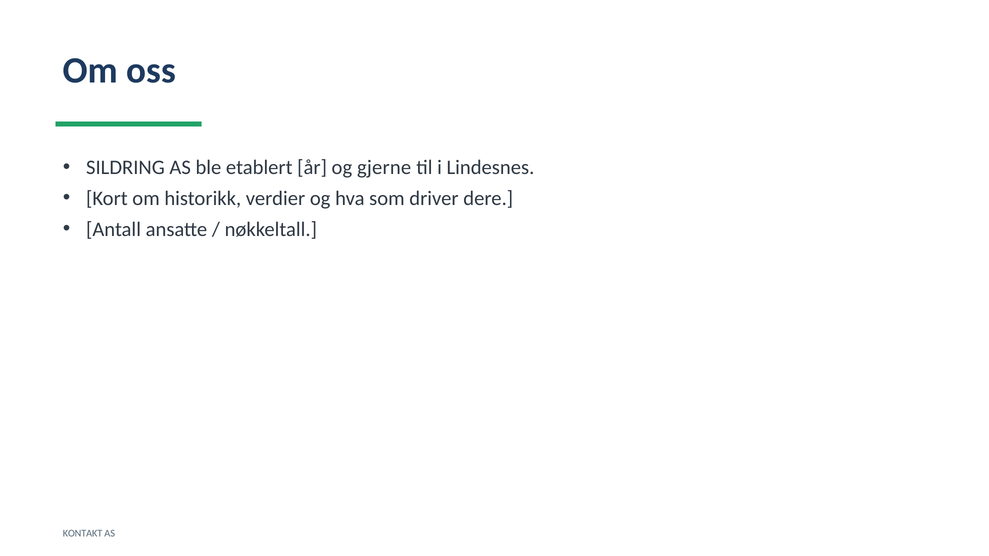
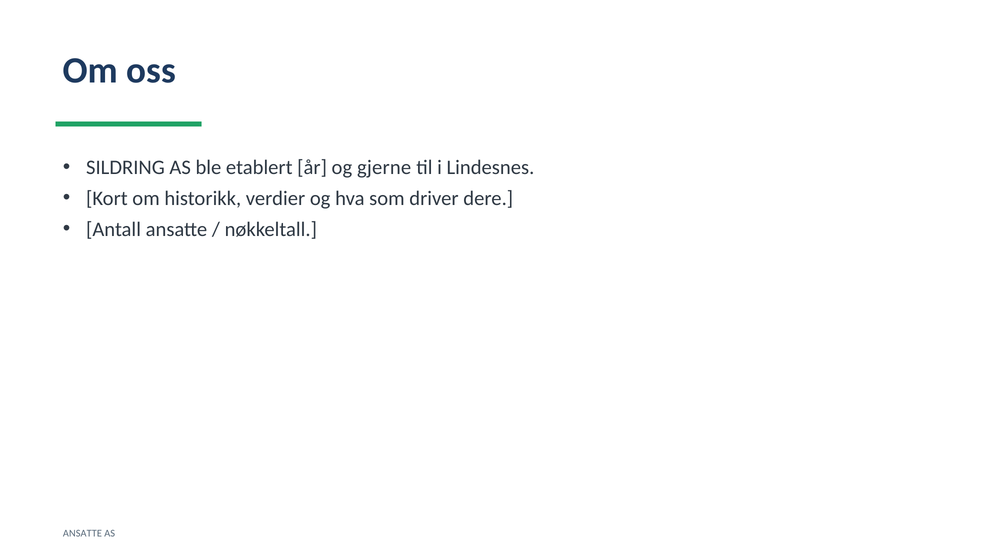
KONTAKT at (83, 534): KONTAKT -> ANSATTE
